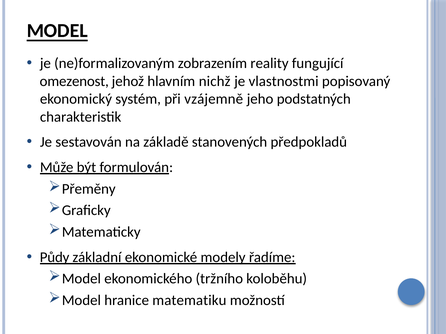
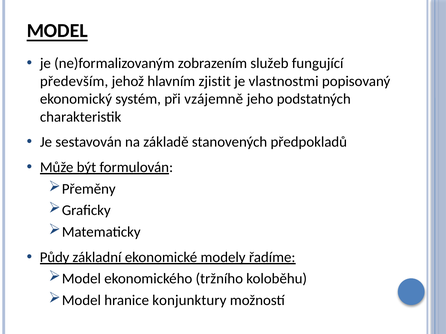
reality: reality -> služeb
omezenost: omezenost -> především
nichž: nichž -> zjistit
matematiku: matematiku -> konjunktury
